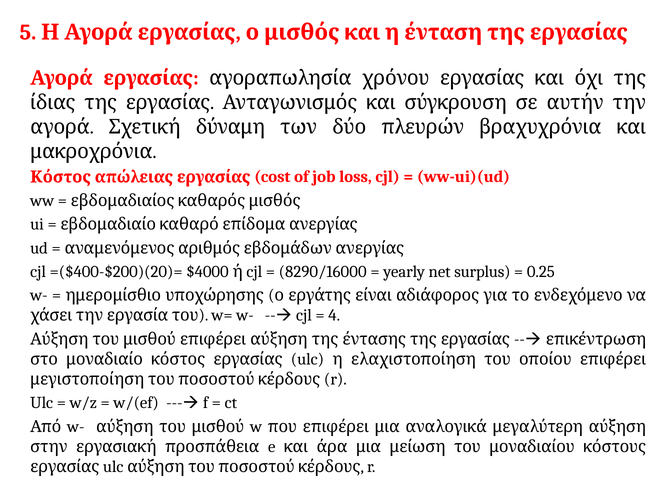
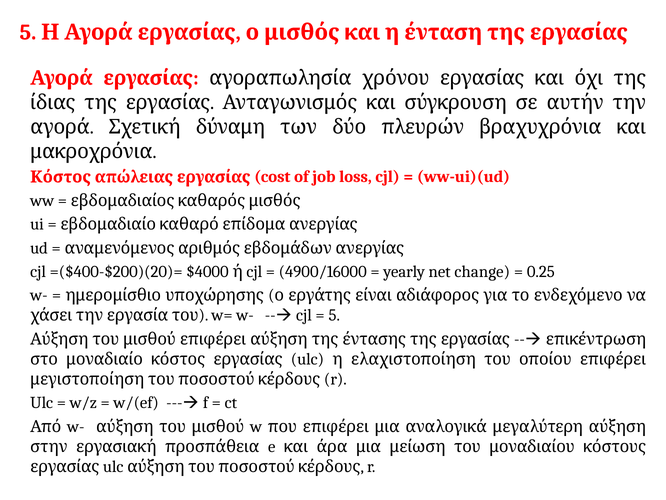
8290/16000: 8290/16000 -> 4900/16000
surplus: surplus -> change
4 at (334, 315): 4 -> 5
